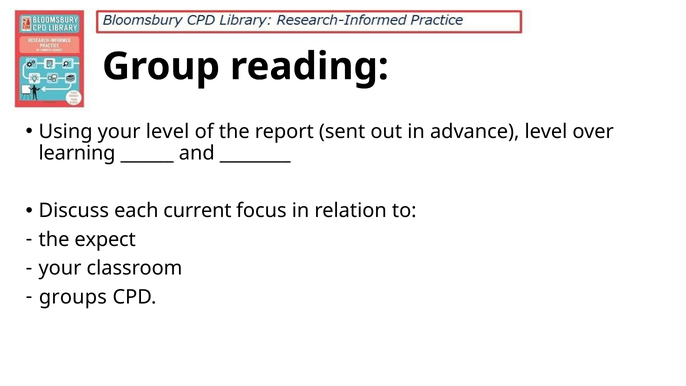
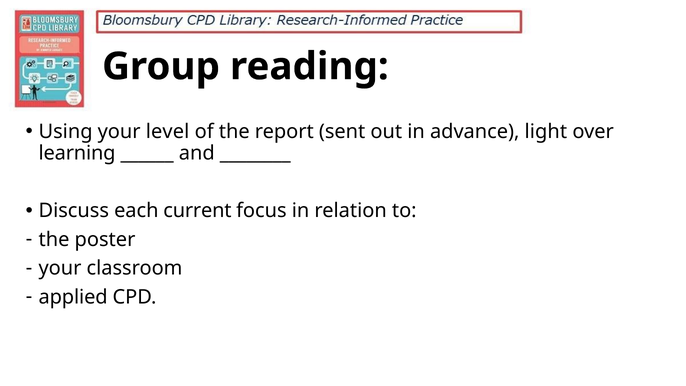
advance level: level -> light
expect: expect -> poster
groups: groups -> applied
